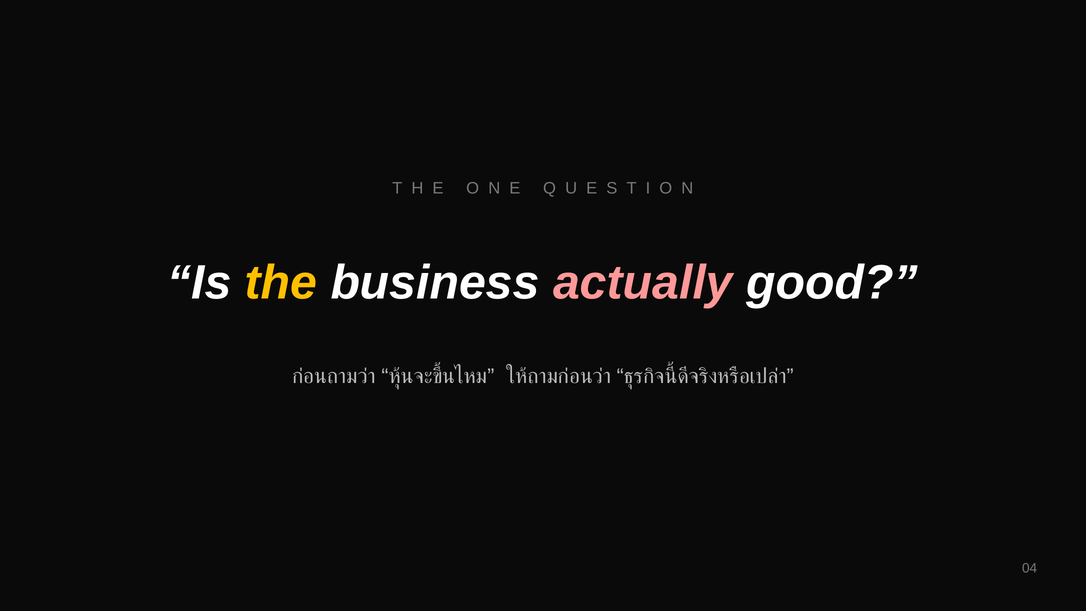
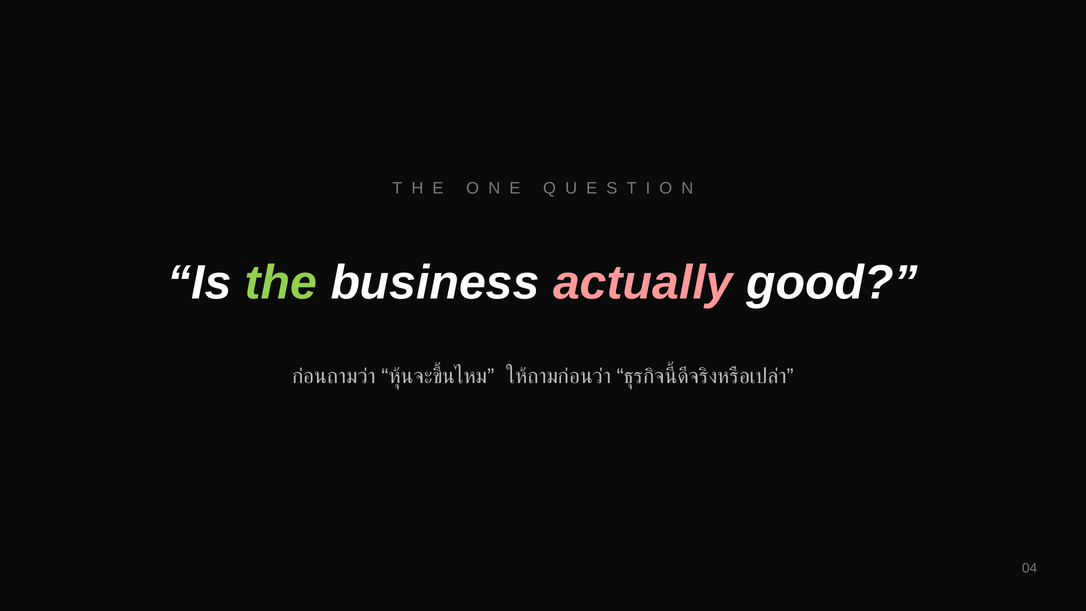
the colour: yellow -> light green
